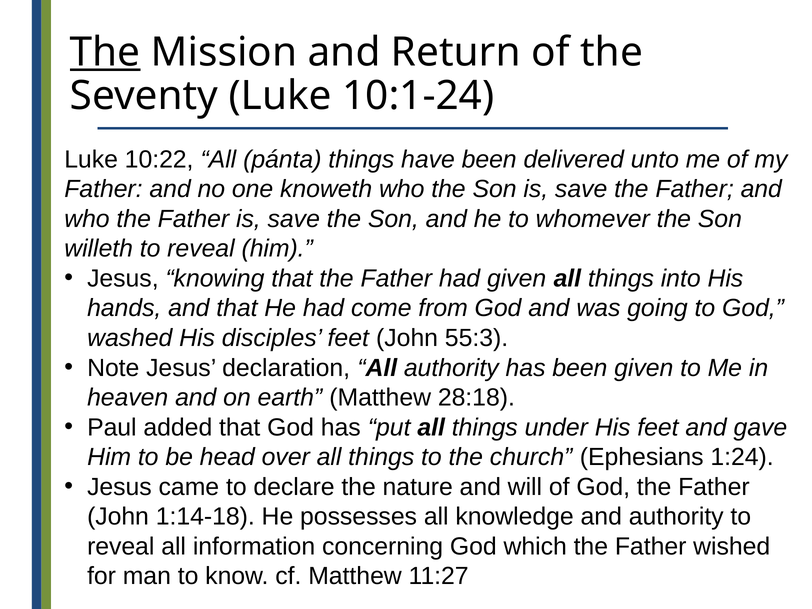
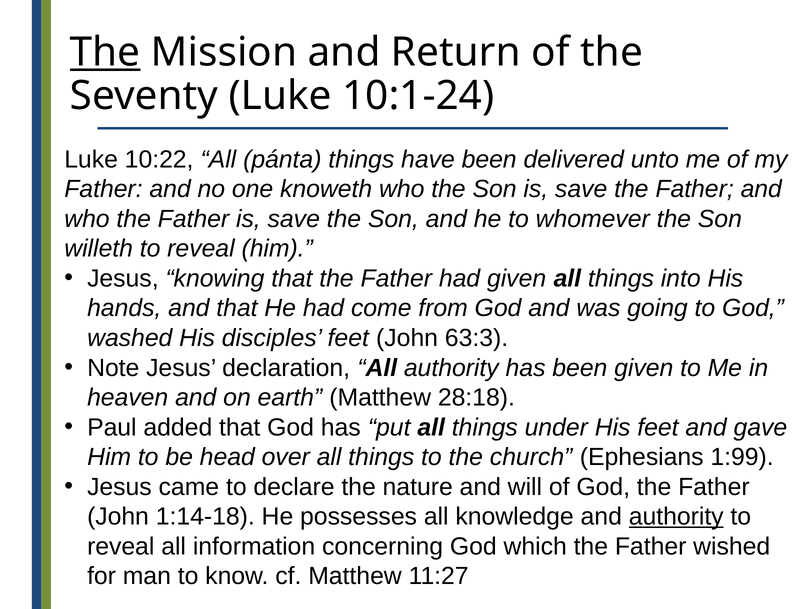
55:3: 55:3 -> 63:3
1:24: 1:24 -> 1:99
authority at (676, 517) underline: none -> present
